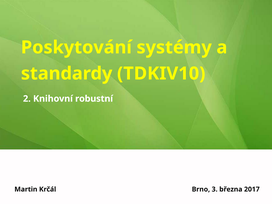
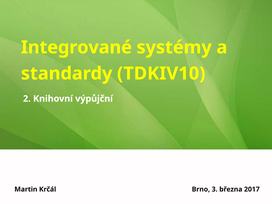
Poskytování: Poskytování -> Integrované
robustní: robustní -> výpůjční
